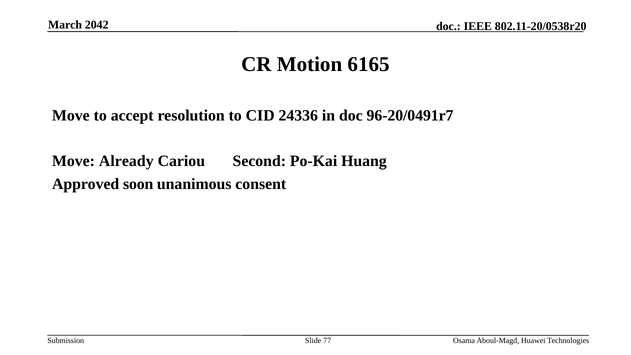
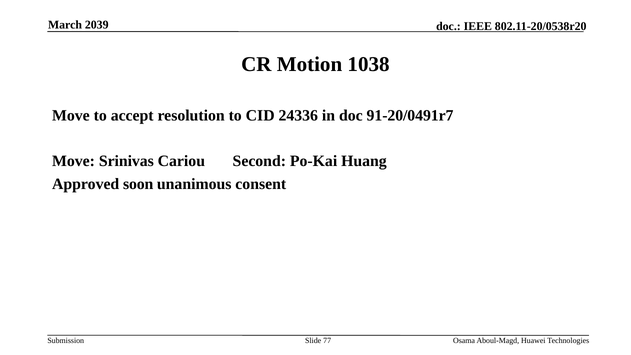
2042: 2042 -> 2039
6165: 6165 -> 1038
96-20/0491r7: 96-20/0491r7 -> 91-20/0491r7
Already: Already -> Srinivas
